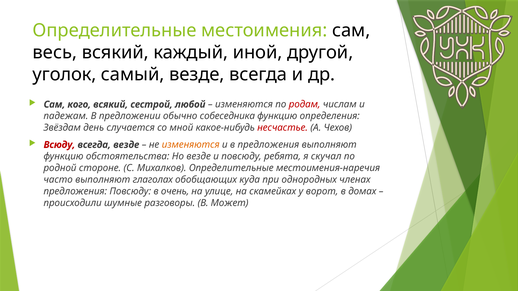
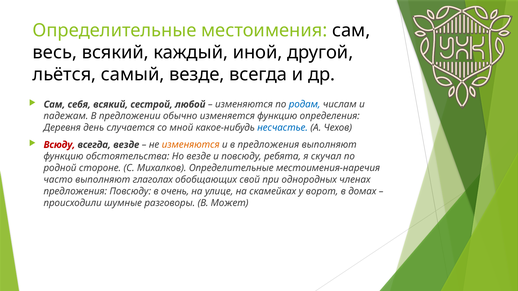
уголок: уголок -> льётся
кого: кого -> себя
родам colour: red -> blue
собеседника: собеседника -> изменяется
Звёздам: Звёздам -> Деревня
несчастье colour: red -> blue
куда: куда -> свой
